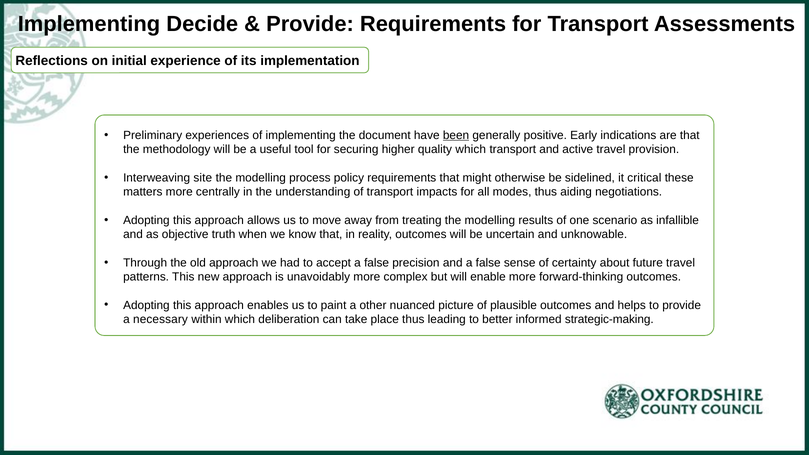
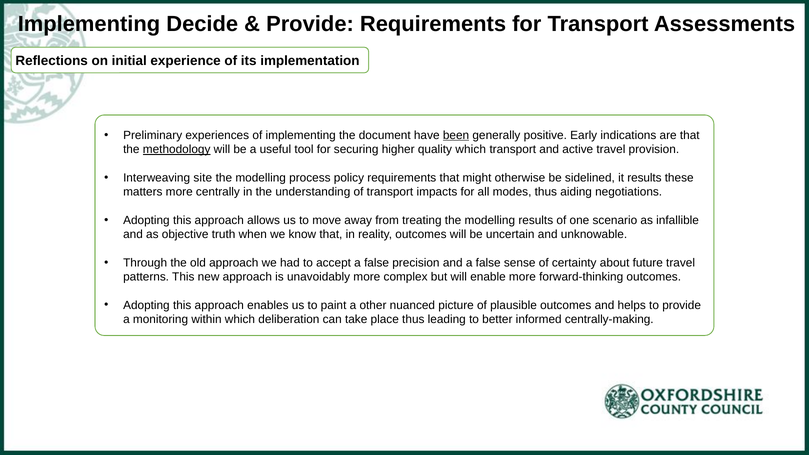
methodology underline: none -> present
it critical: critical -> results
necessary: necessary -> monitoring
strategic-making: strategic-making -> centrally-making
